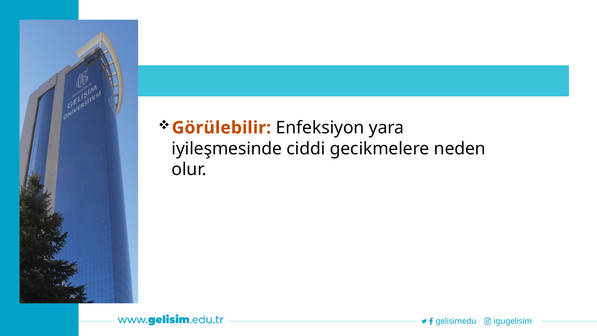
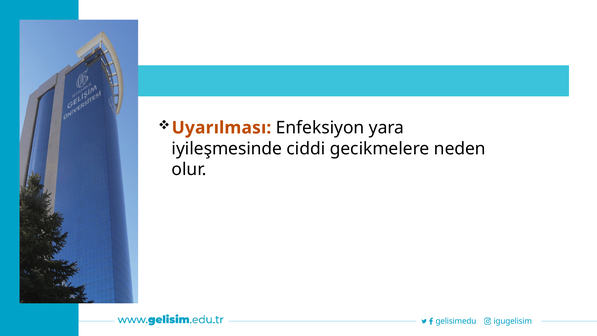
Görülebilir: Görülebilir -> Uyarılması
